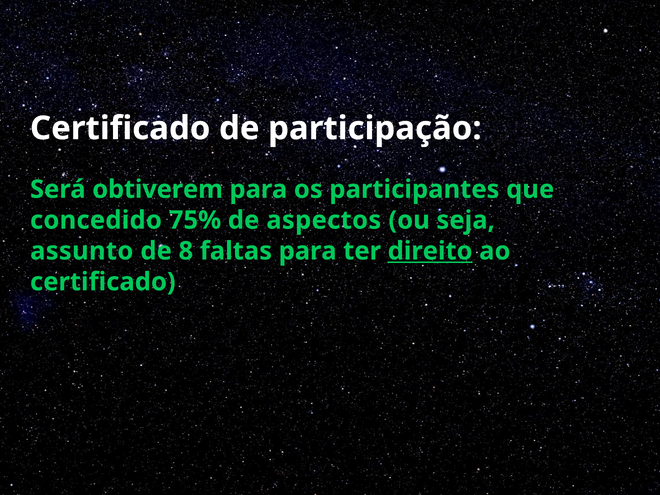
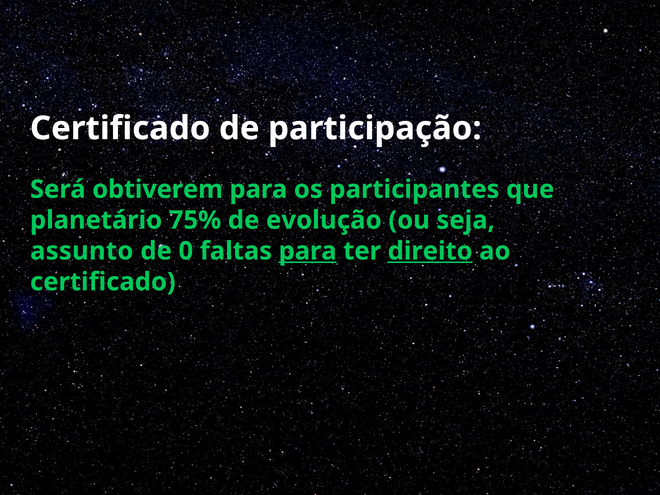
concedido: concedido -> planetário
aspectos: aspectos -> evolução
8: 8 -> 0
para at (308, 251) underline: none -> present
